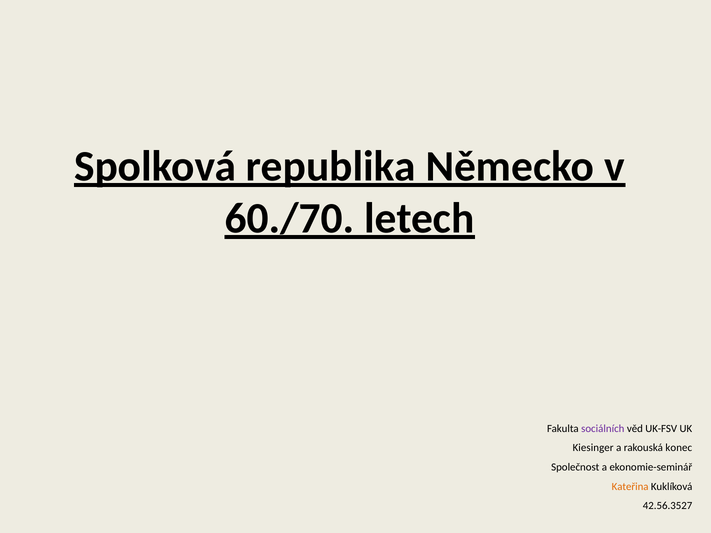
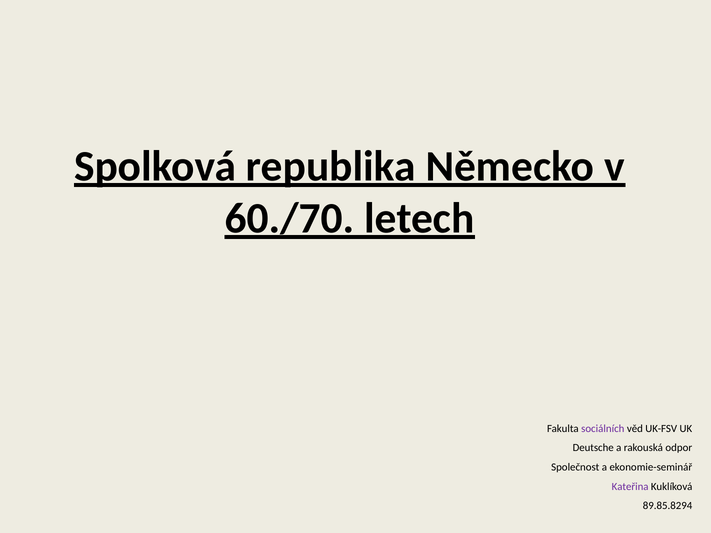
Kiesinger: Kiesinger -> Deutsche
konec: konec -> odpor
Kateřina colour: orange -> purple
42.56.3527: 42.56.3527 -> 89.85.8294
